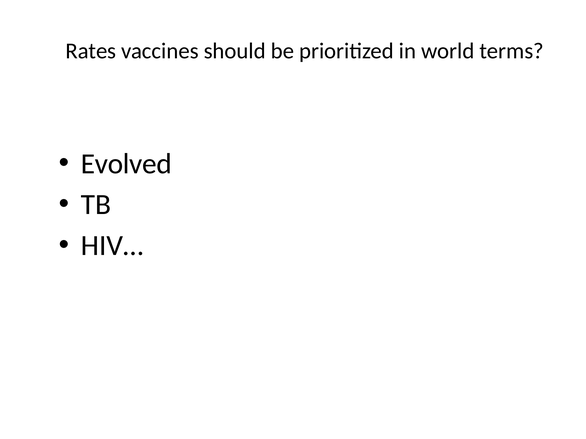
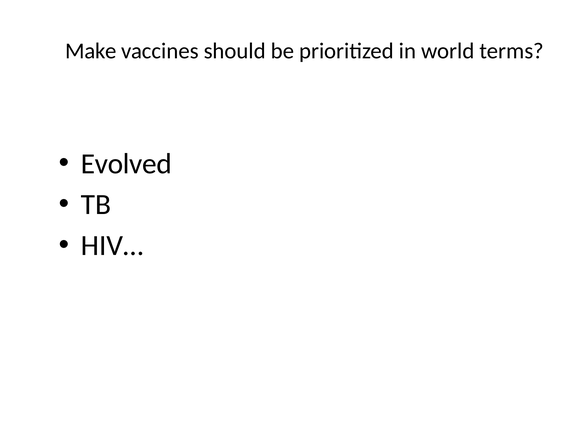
Rates: Rates -> Make
